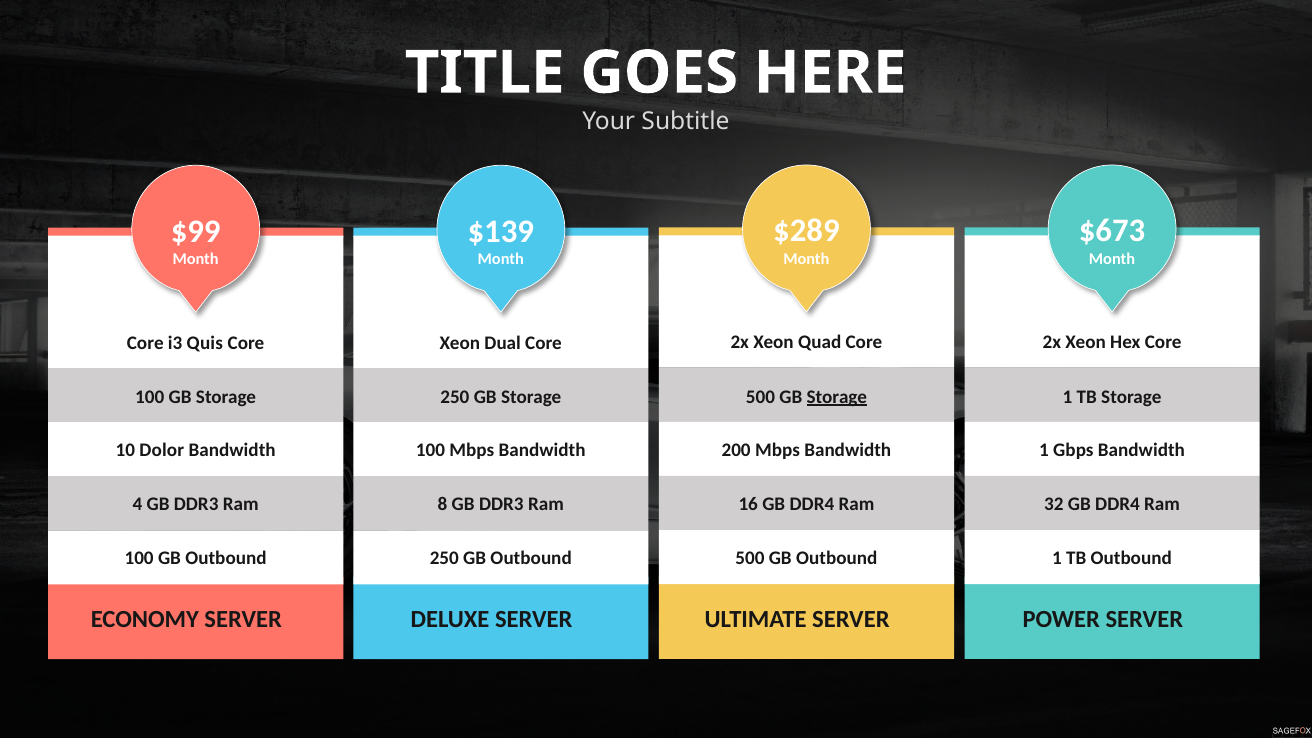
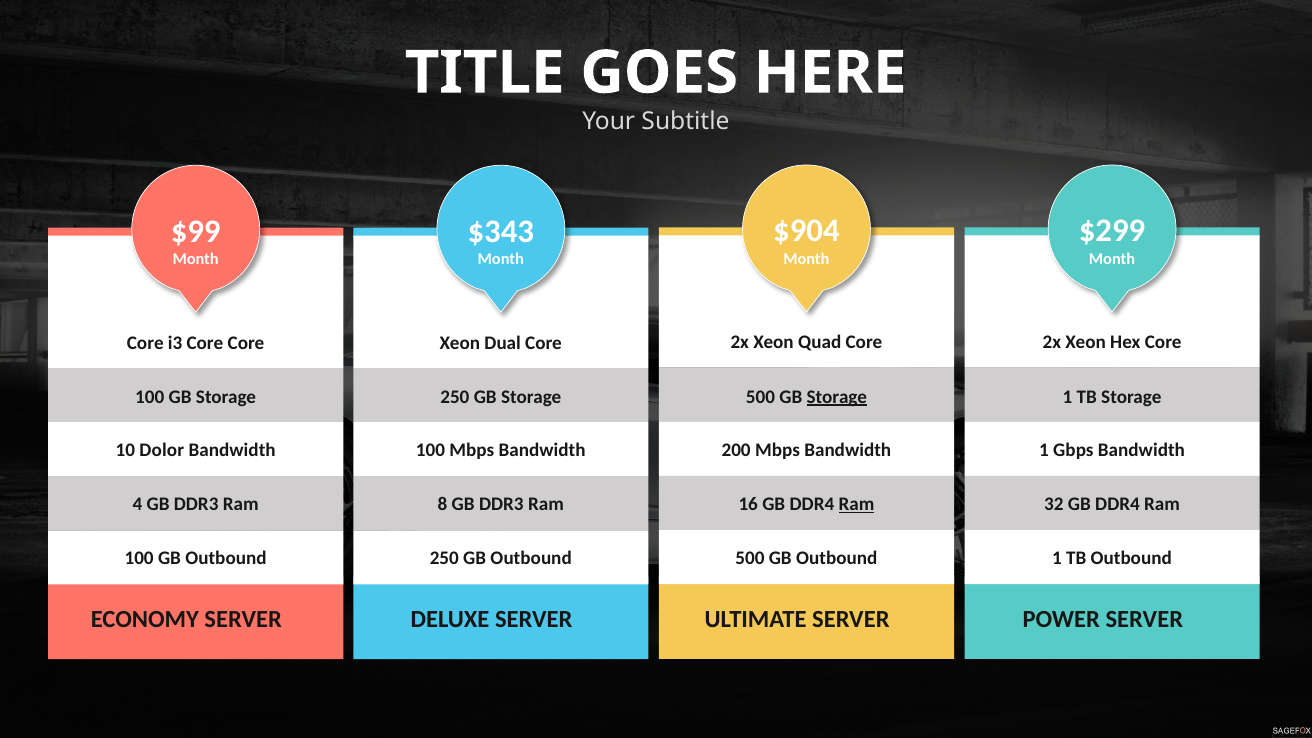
$289: $289 -> $904
$673: $673 -> $299
$139: $139 -> $343
i3 Quis: Quis -> Core
Ram at (856, 504) underline: none -> present
